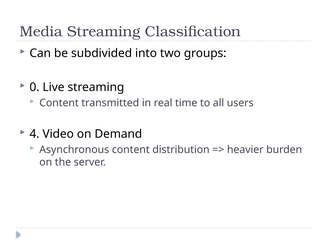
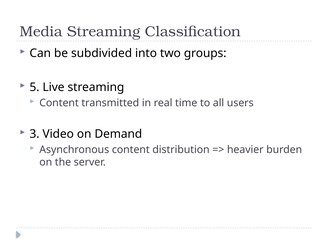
0: 0 -> 5
4: 4 -> 3
